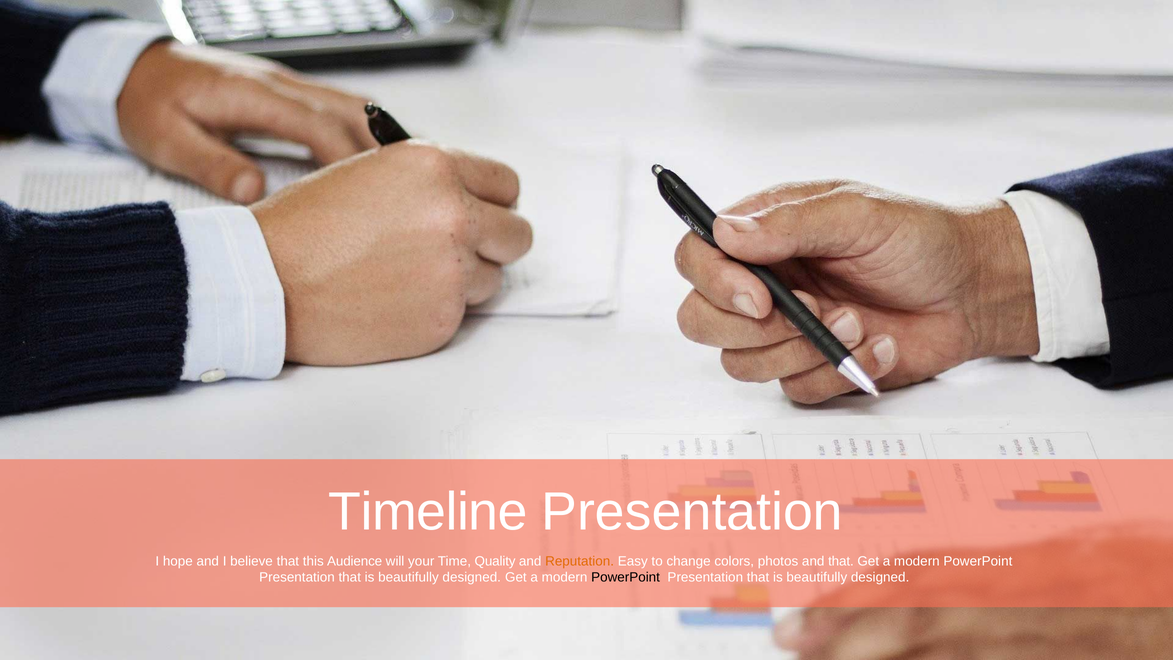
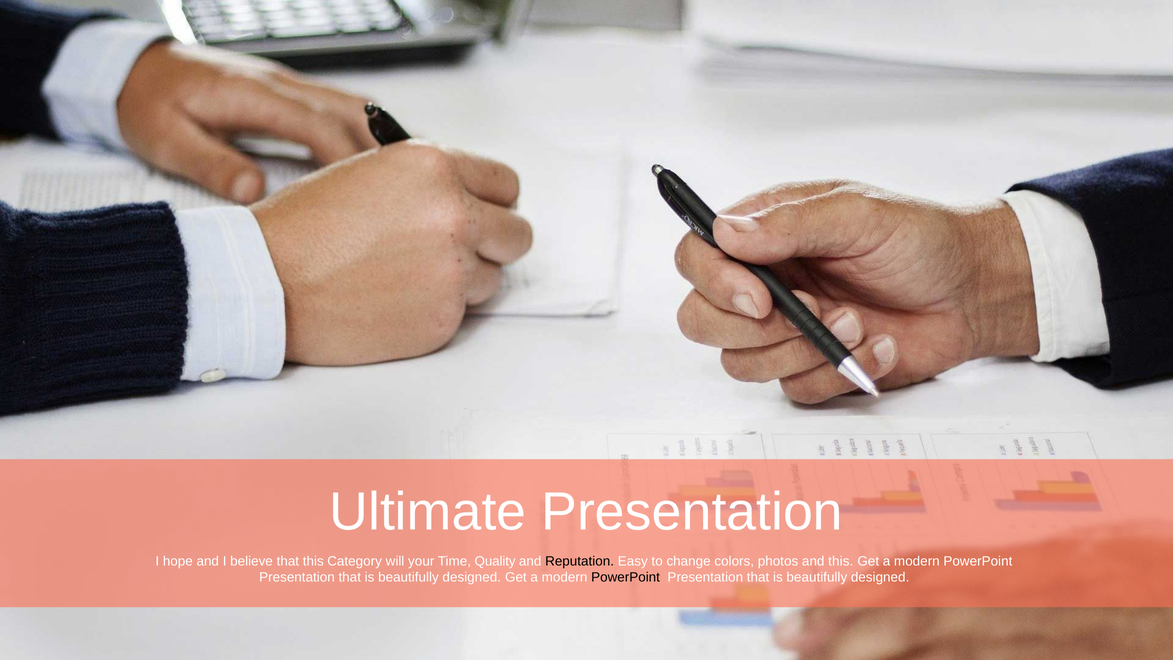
Timeline: Timeline -> Ultimate
Audience: Audience -> Category
Reputation colour: orange -> black
and that: that -> this
